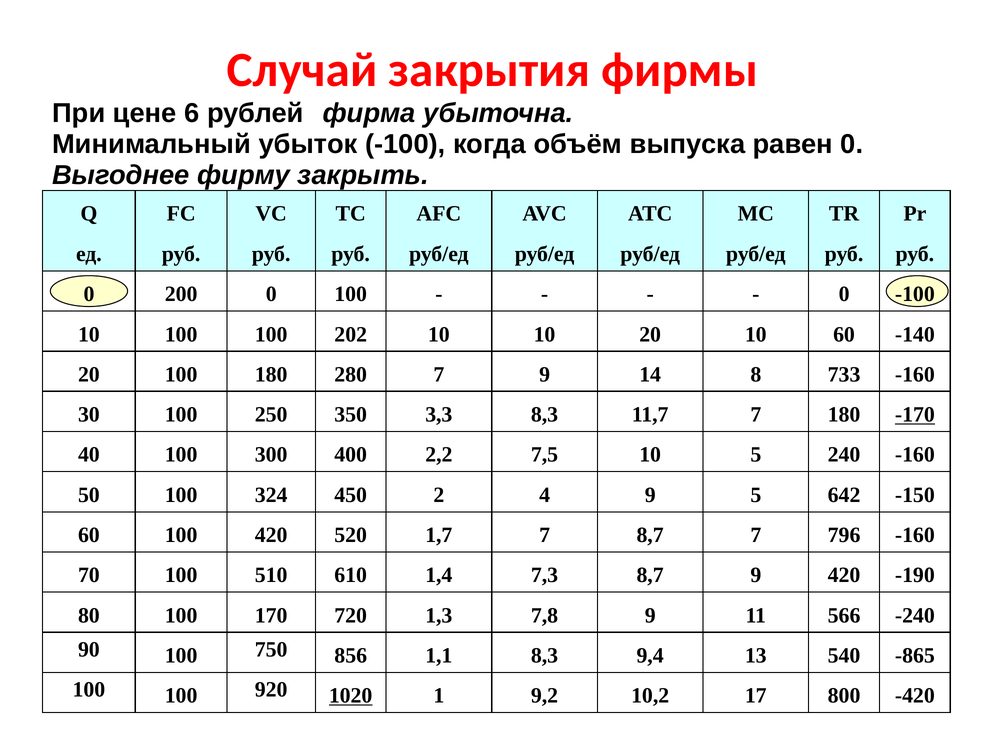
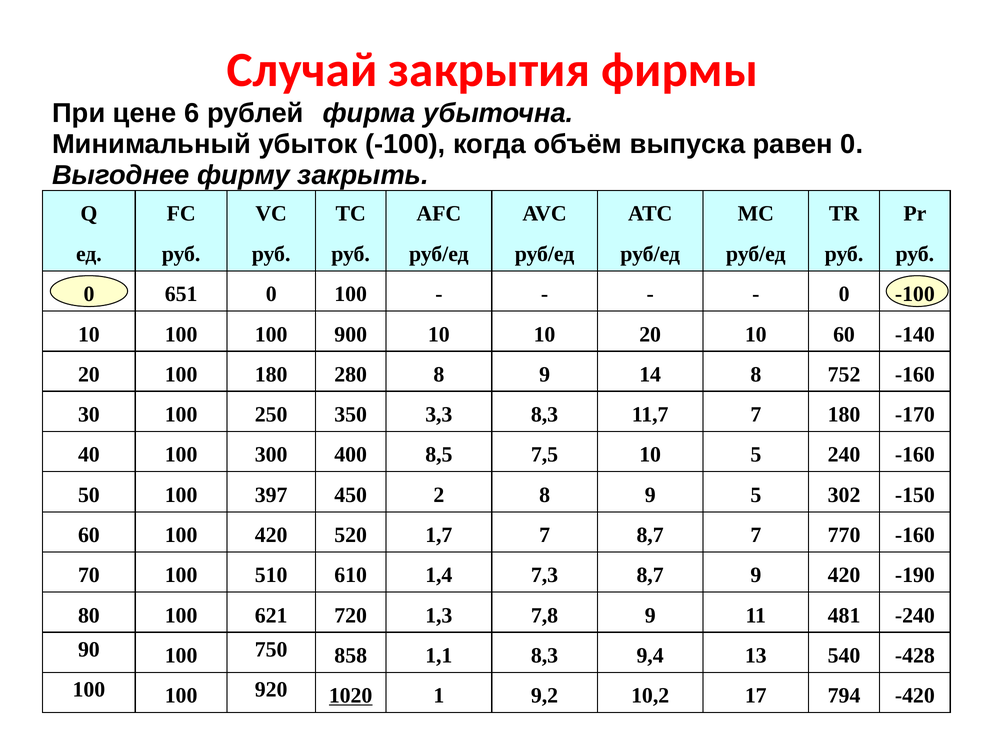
200: 200 -> 651
202: 202 -> 900
280 7: 7 -> 8
733: 733 -> 752
-170 underline: present -> none
2,2: 2,2 -> 8,5
324: 324 -> 397
2 4: 4 -> 8
642: 642 -> 302
796: 796 -> 770
170: 170 -> 621
566: 566 -> 481
856: 856 -> 858
-865: -865 -> -428
800: 800 -> 794
